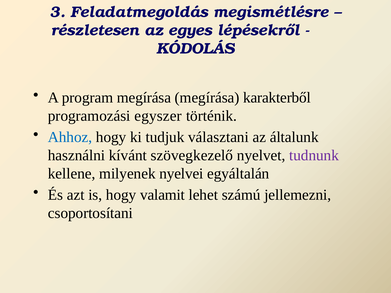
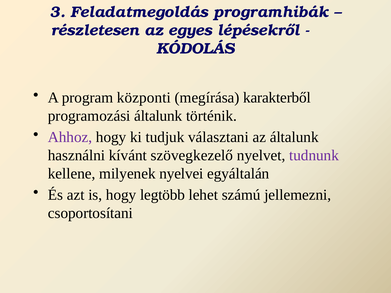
megismétlésre: megismétlésre -> programhibák
program megírása: megírása -> központi
programozási egyszer: egyszer -> általunk
Ahhoz colour: blue -> purple
valamit: valamit -> legtöbb
